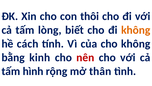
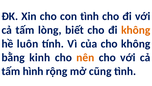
con thôi: thôi -> tình
cách: cách -> luôn
nên colour: red -> orange
thân: thân -> cũng
